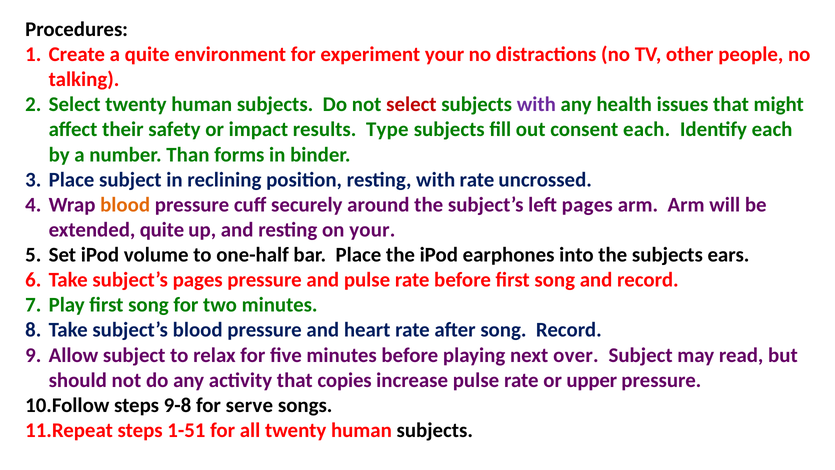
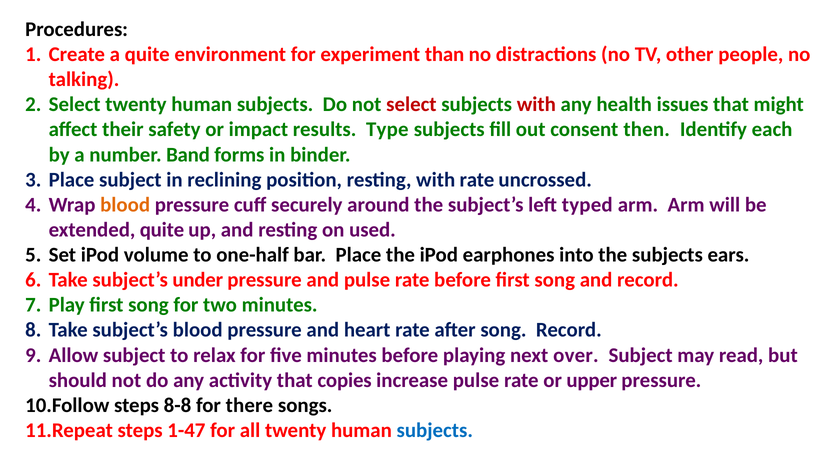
experiment your: your -> than
with at (536, 104) colour: purple -> red
consent each: each -> then
Than: Than -> Band
left pages: pages -> typed
on your: your -> used
subject’s pages: pages -> under
9-8: 9-8 -> 8-8
serve: serve -> there
1-51: 1-51 -> 1-47
subjects at (435, 430) colour: black -> blue
